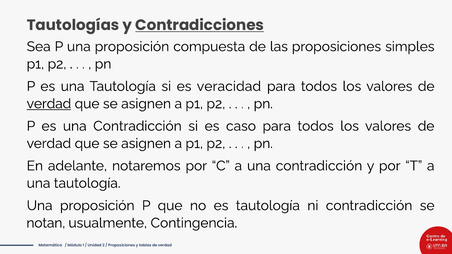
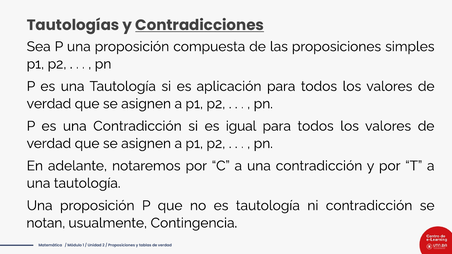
veracidad: veracidad -> aplicación
verdad at (49, 104) underline: present -> none
caso: caso -> igual
